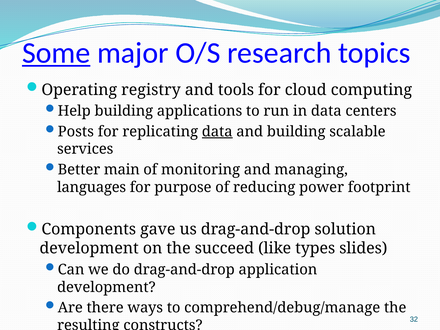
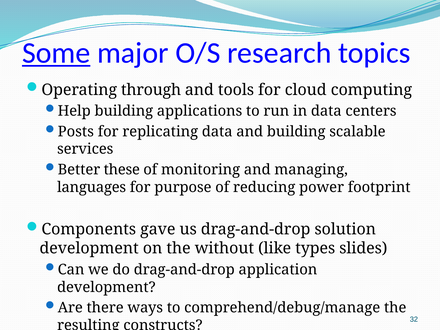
registry: registry -> through
data at (217, 132) underline: present -> none
main: main -> these
succeed: succeed -> without
